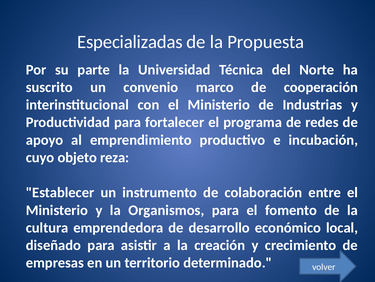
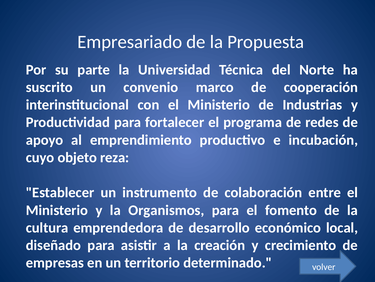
Especializadas: Especializadas -> Empresariado
